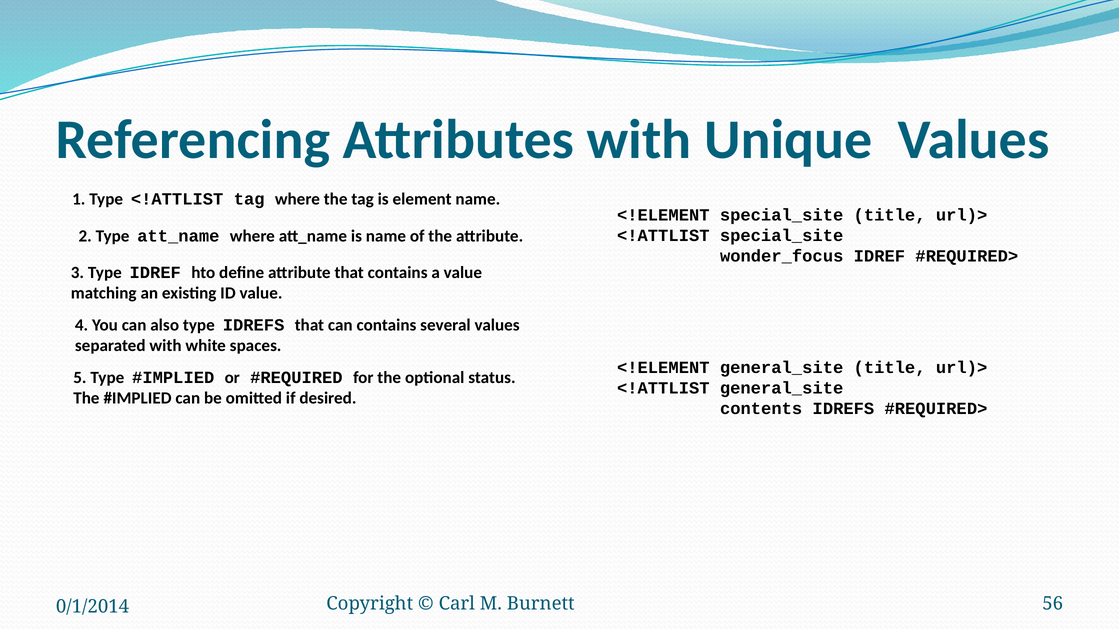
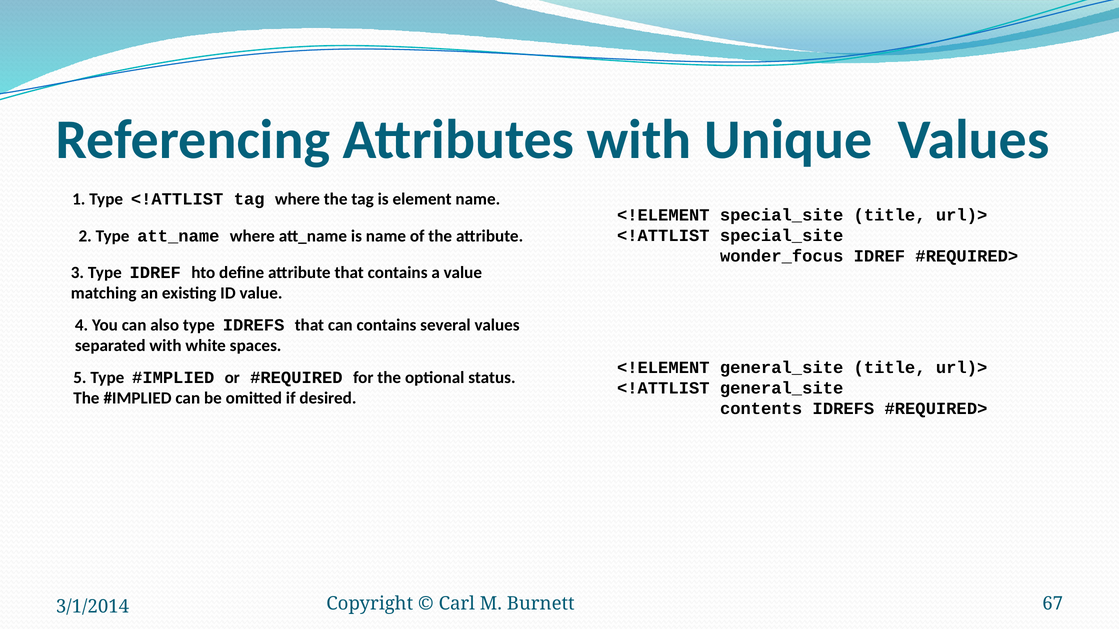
56: 56 -> 67
0/1/2014: 0/1/2014 -> 3/1/2014
